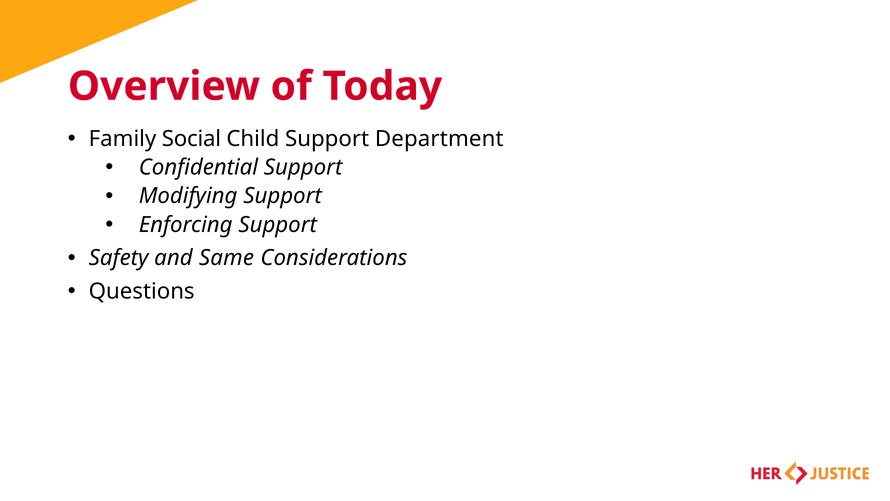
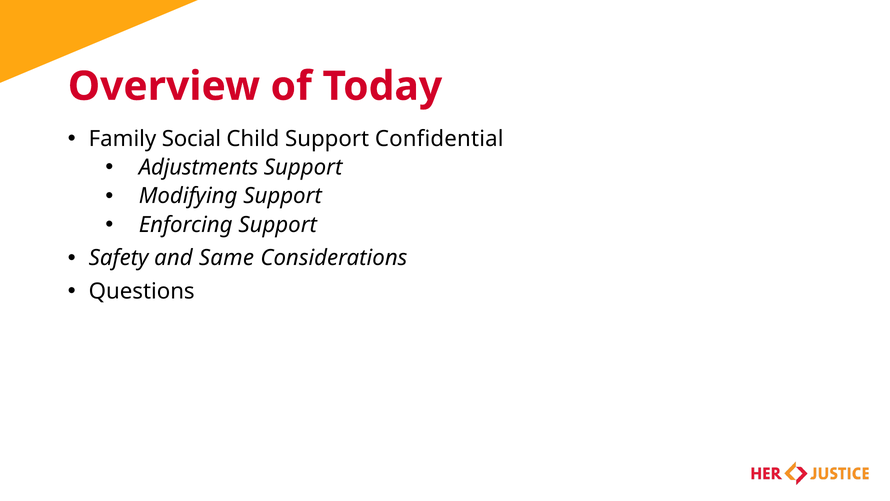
Department: Department -> Confidential
Confidential: Confidential -> Adjustments
